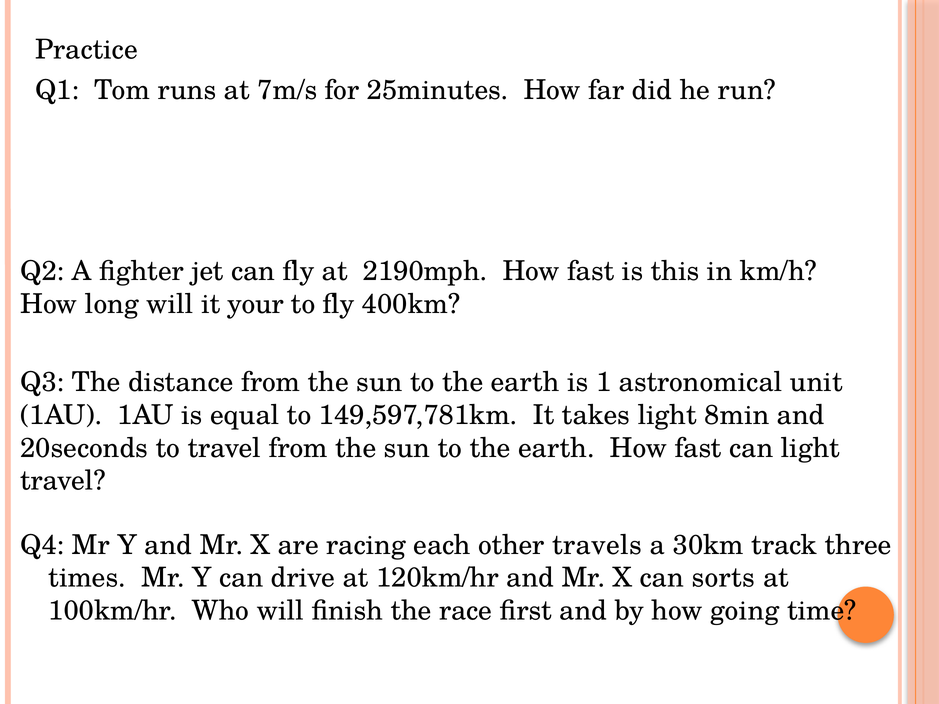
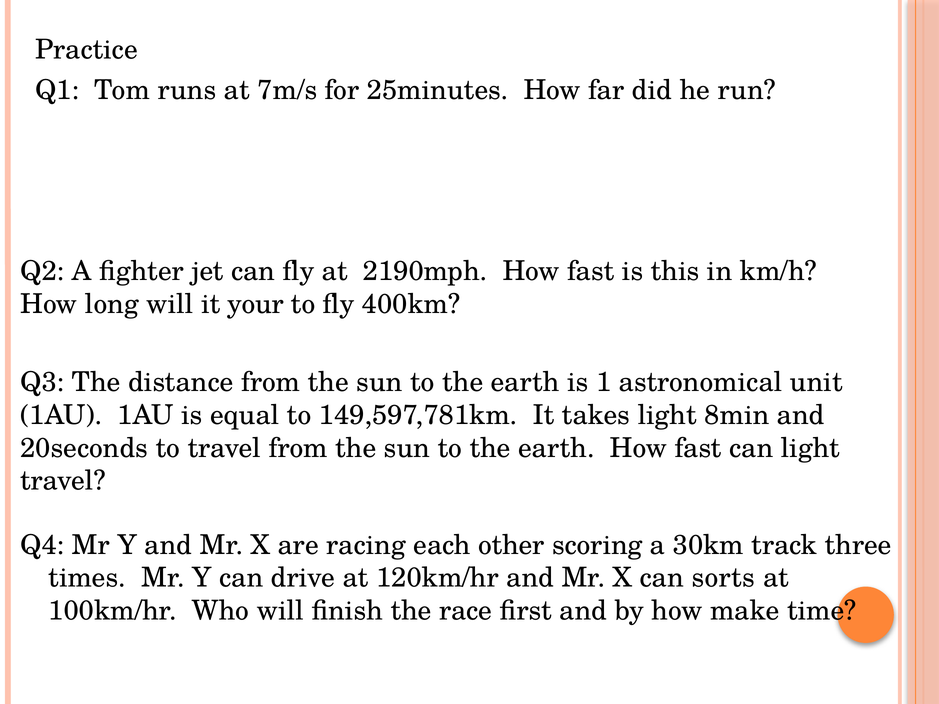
travels: travels -> scoring
going: going -> make
